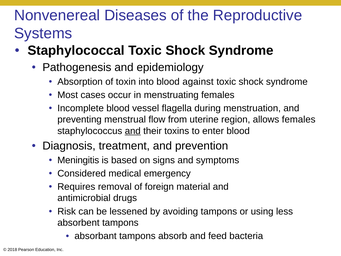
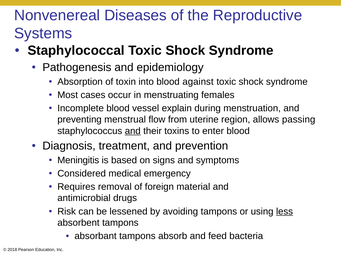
flagella: flagella -> explain
allows females: females -> passing
less underline: none -> present
